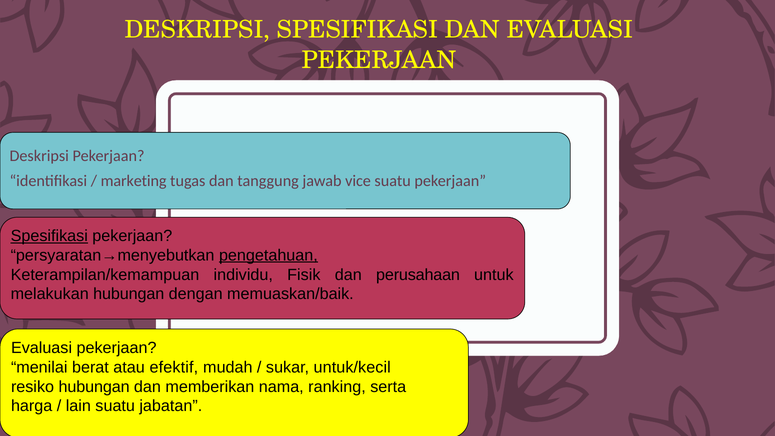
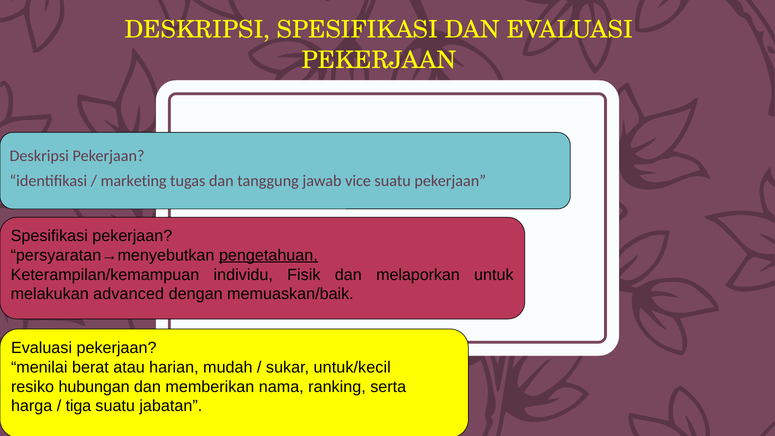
Spesifikasi at (49, 236) underline: present -> none
perusahaan: perusahaan -> melaporkan
melakukan hubungan: hubungan -> advanced
efektif: efektif -> harian
lain: lain -> tiga
